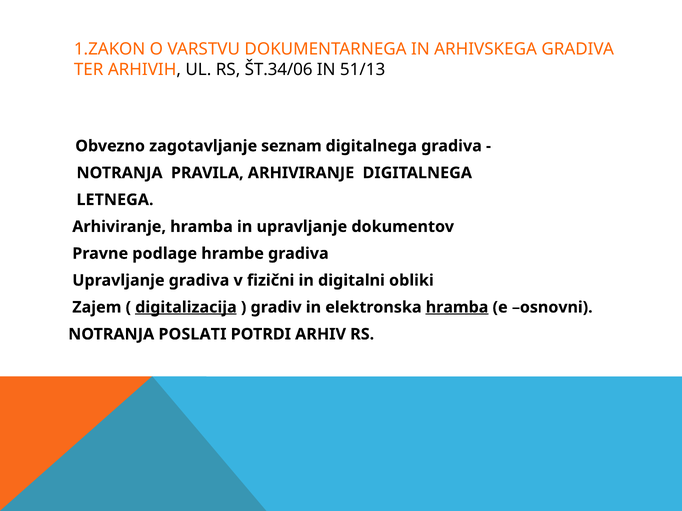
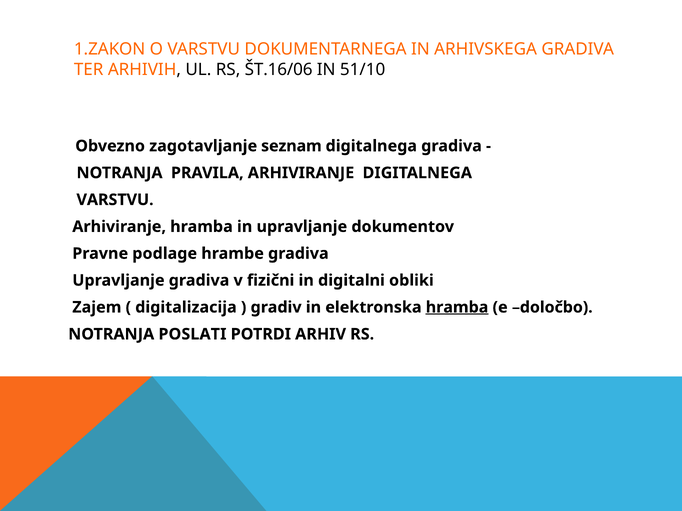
ŠT.34/06: ŠT.34/06 -> ŠT.16/06
51/13: 51/13 -> 51/10
LETNEGA at (115, 200): LETNEGA -> VARSTVU
digitalizacija underline: present -> none
osnovni: osnovni -> določbo
